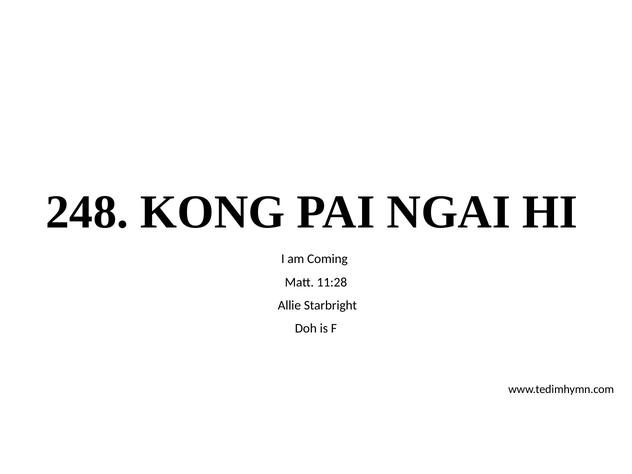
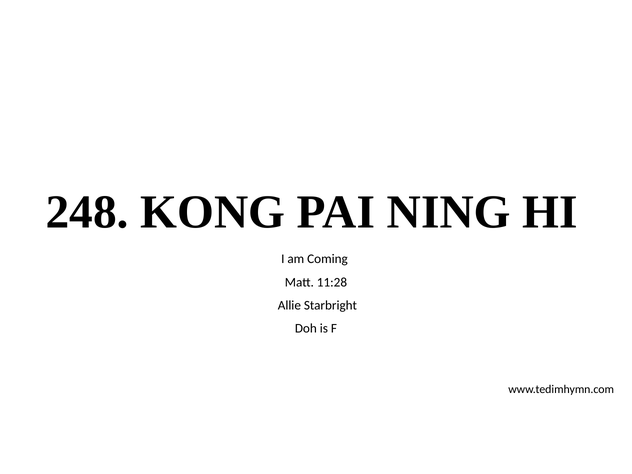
NGAI: NGAI -> NING
